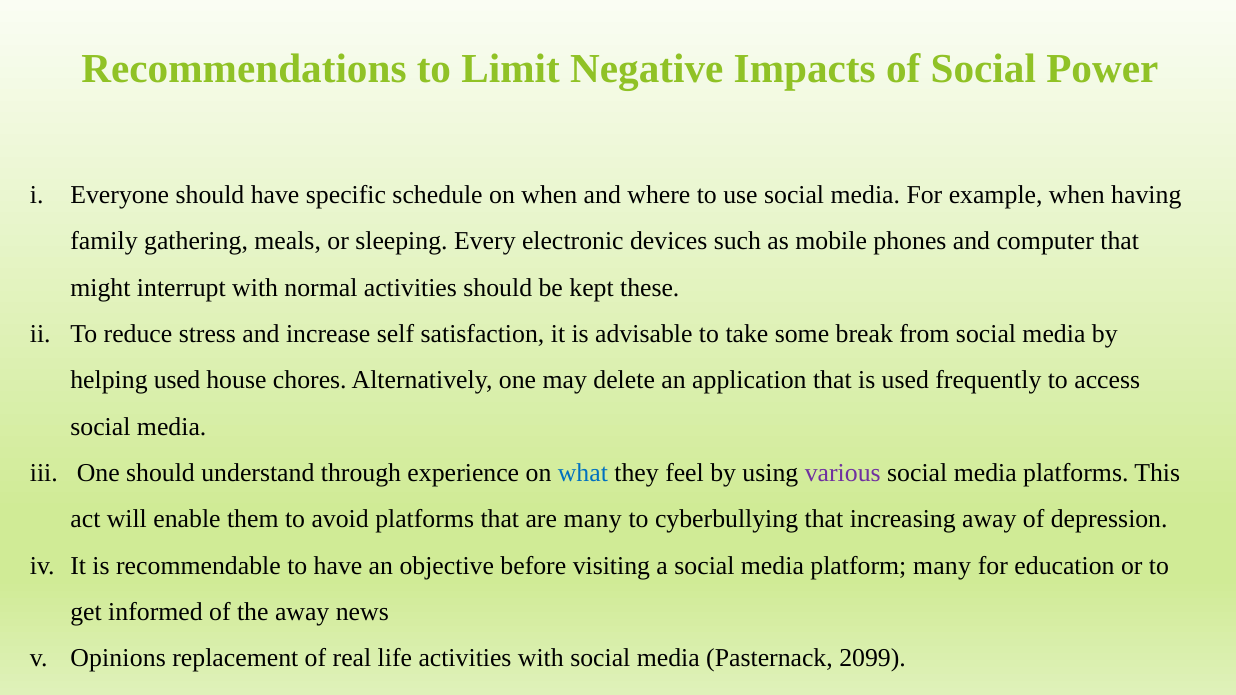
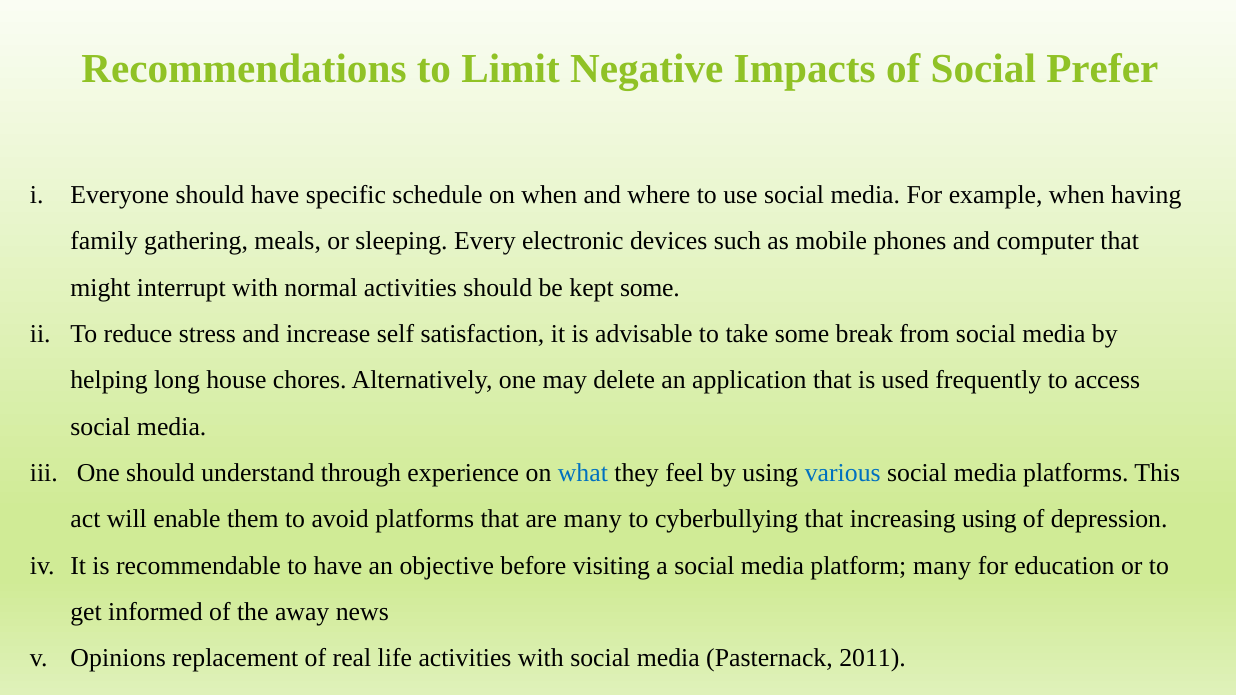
Power: Power -> Prefer
kept these: these -> some
helping used: used -> long
various colour: purple -> blue
increasing away: away -> using
2099: 2099 -> 2011
